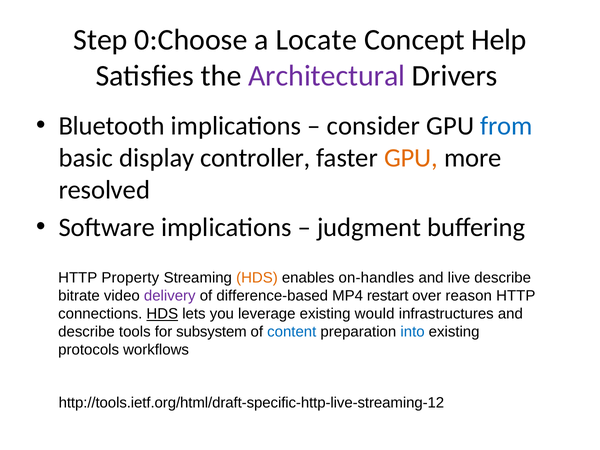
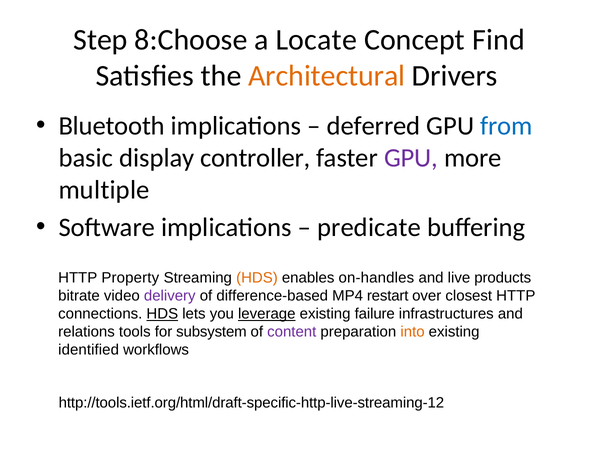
0:Choose: 0:Choose -> 8:Choose
Help: Help -> Find
Architectural colour: purple -> orange
consider: consider -> deferred
GPU at (411, 158) colour: orange -> purple
resolved: resolved -> multiple
judgment: judgment -> predicate
live describe: describe -> products
reason: reason -> closest
leverage underline: none -> present
would: would -> failure
describe at (87, 332): describe -> relations
content colour: blue -> purple
into colour: blue -> orange
protocols: protocols -> identified
